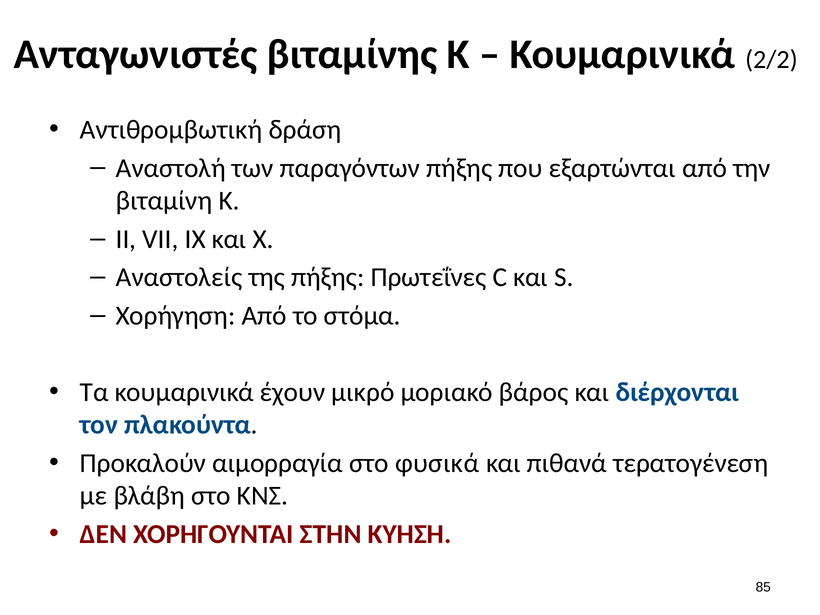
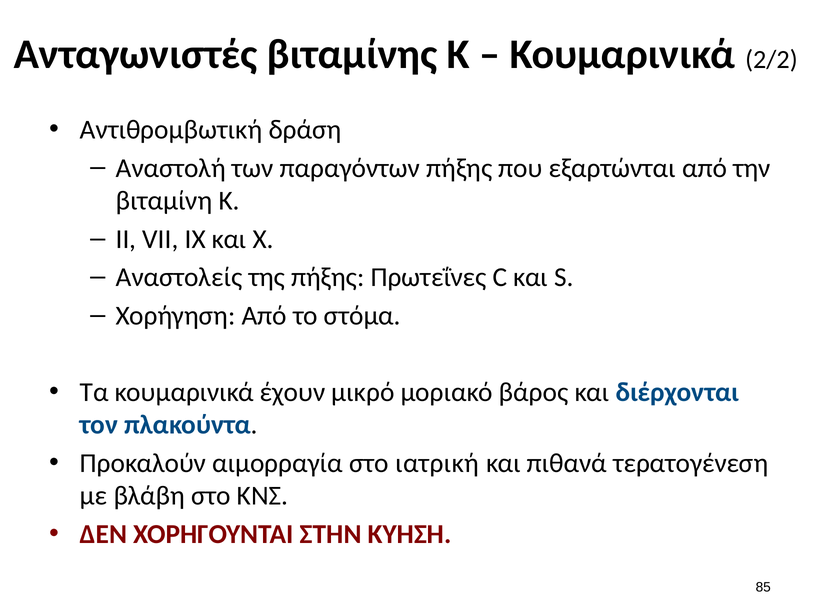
φυσικά: φυσικά -> ιατρική
